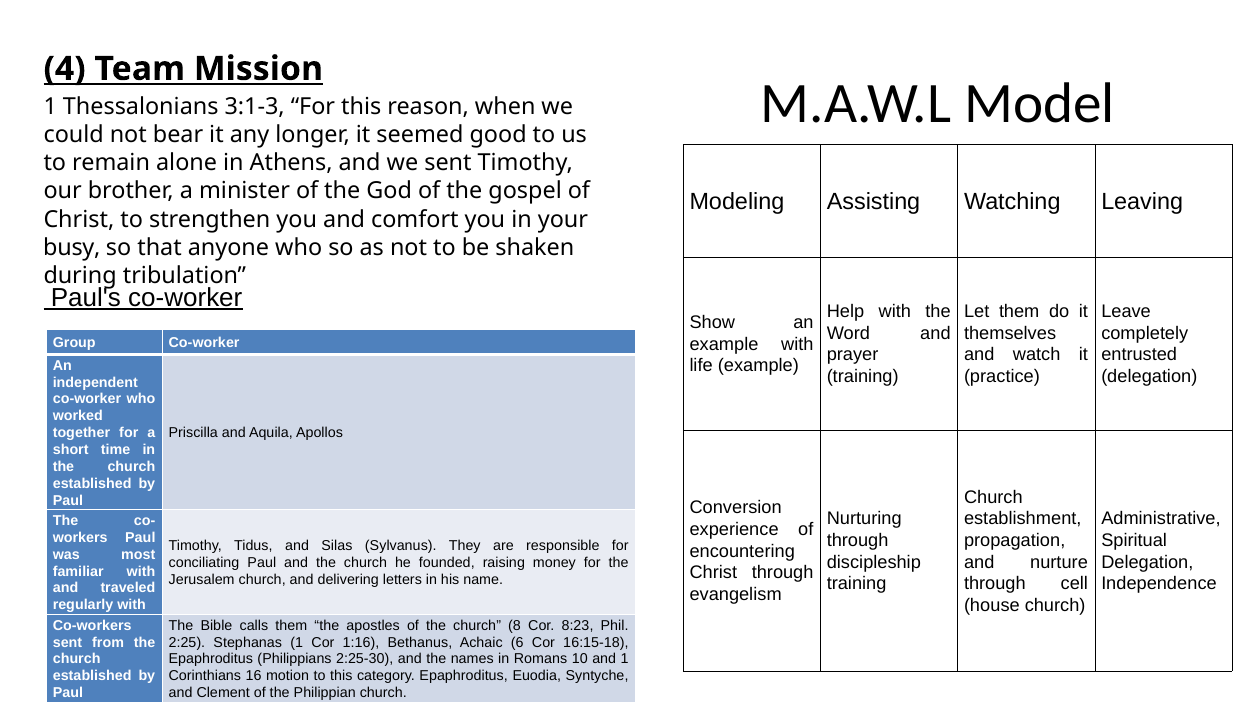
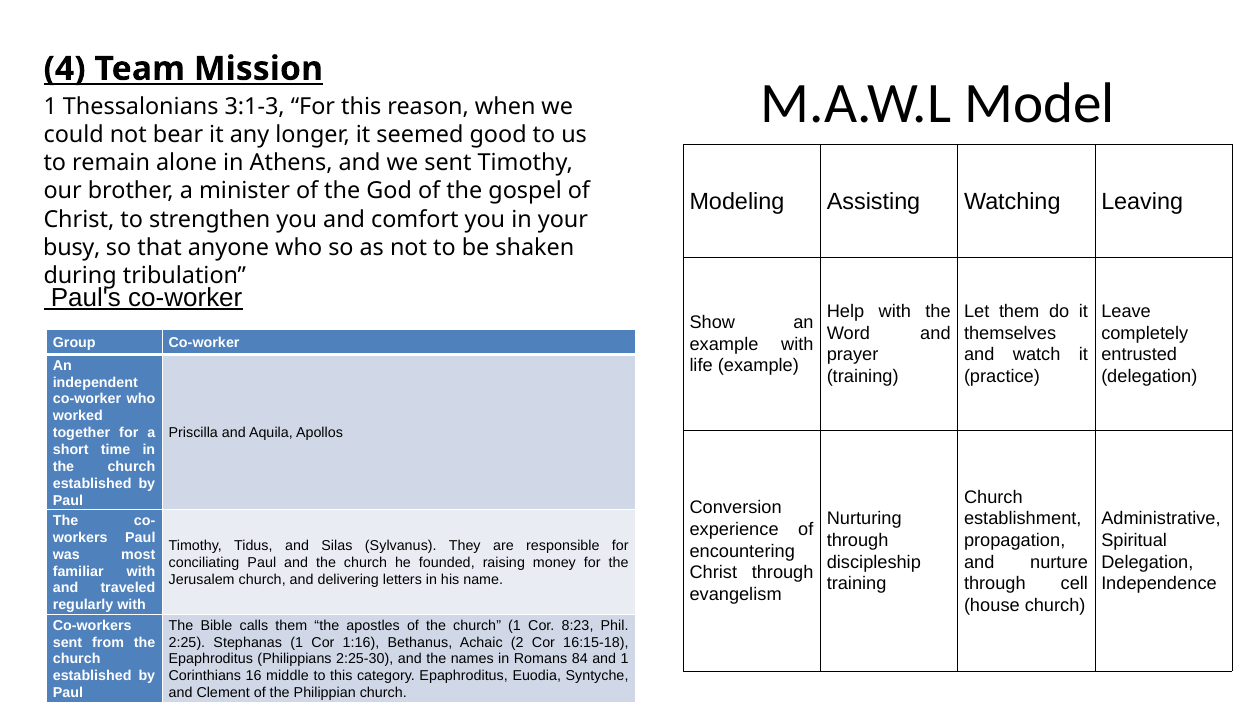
church 8: 8 -> 1
6: 6 -> 2
10: 10 -> 84
motion: motion -> middle
